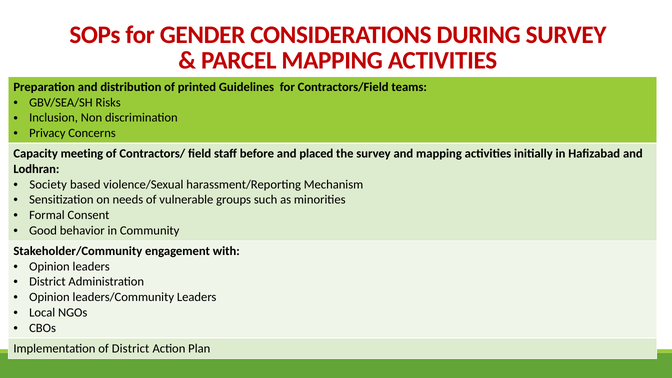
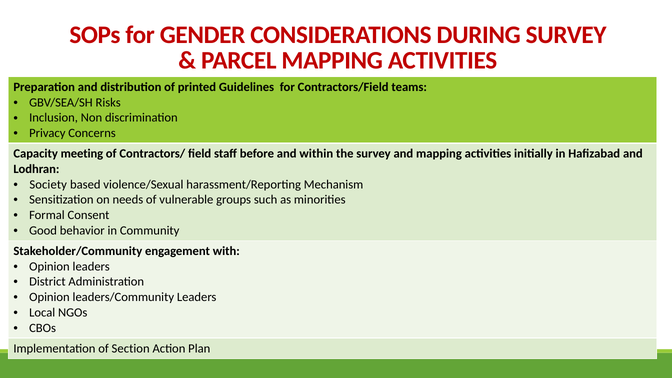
placed: placed -> within
of District: District -> Section
